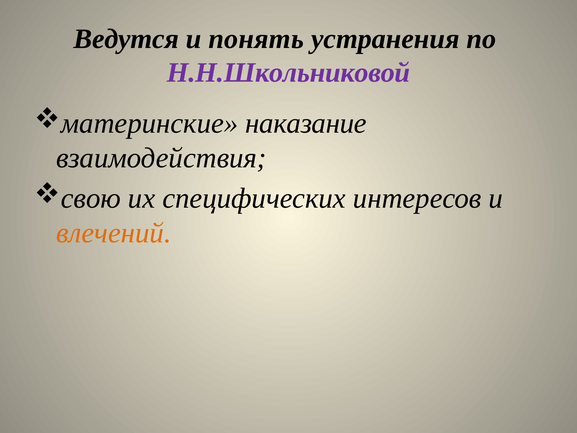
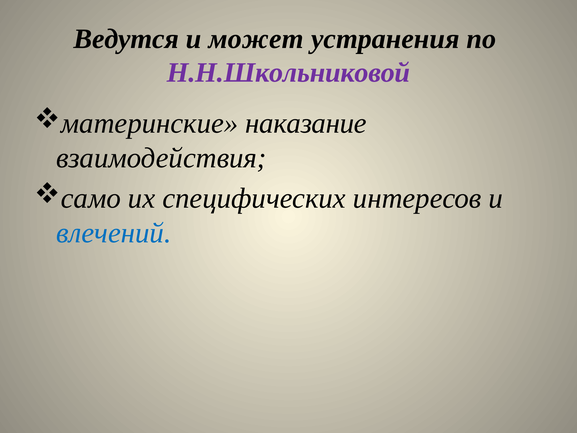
понять: понять -> может
свою: свою -> само
влечений colour: orange -> blue
